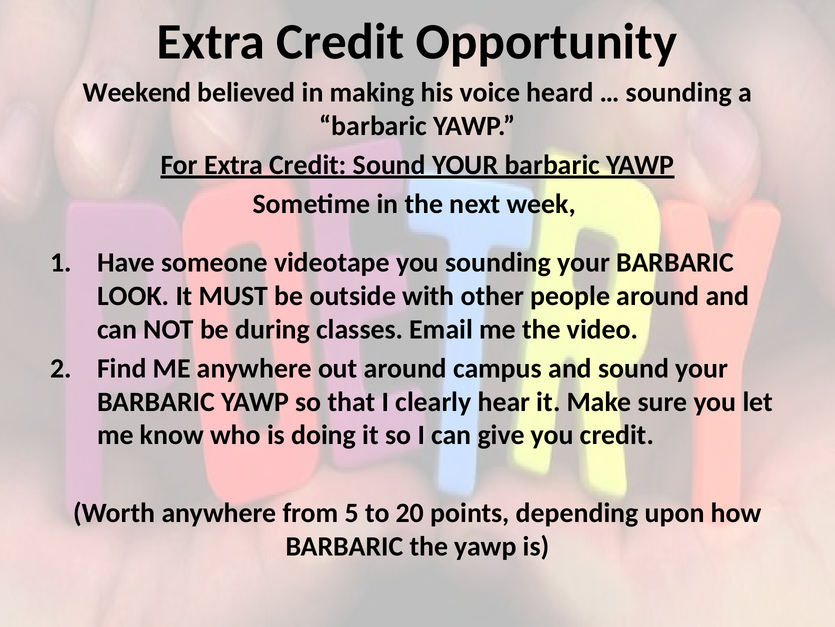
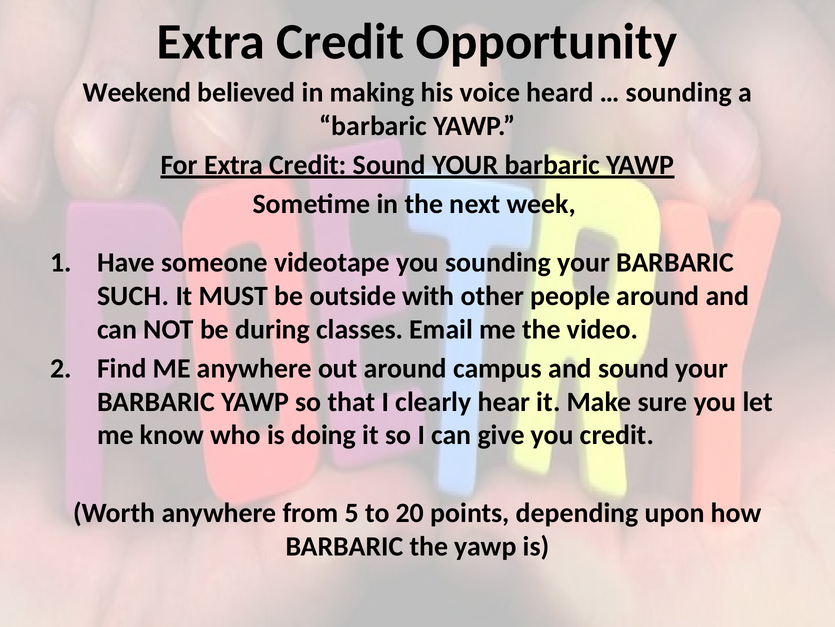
LOOK: LOOK -> SUCH
